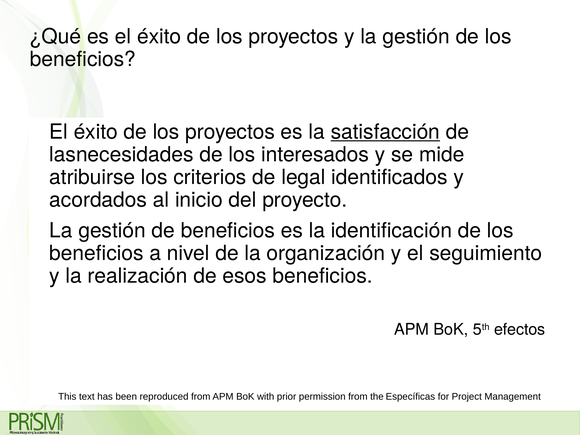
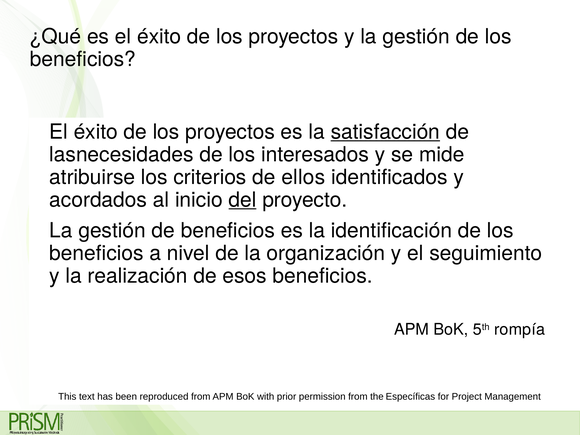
legal: legal -> ellos
del underline: none -> present
efectos: efectos -> rompía
